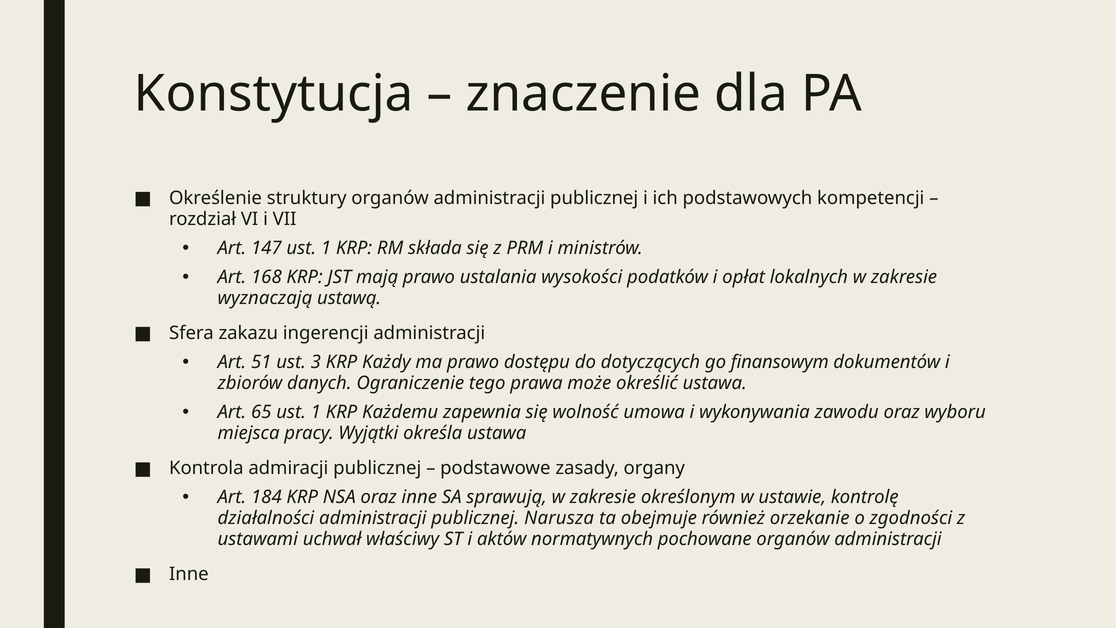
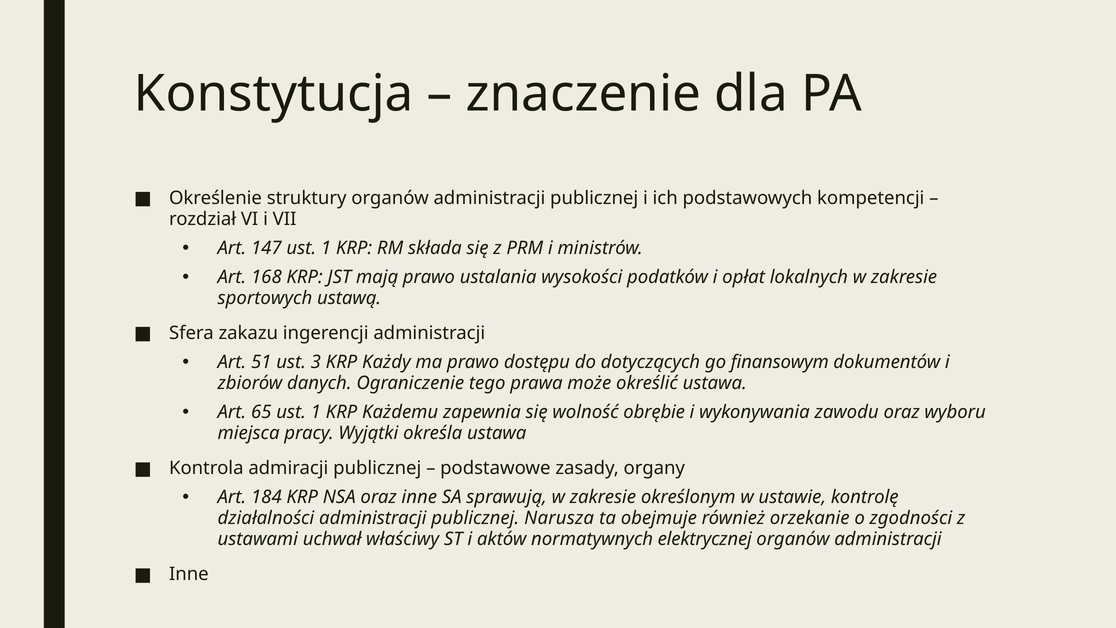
wyznaczają: wyznaczają -> sportowych
umowa: umowa -> obrębie
pochowane: pochowane -> elektrycznej
